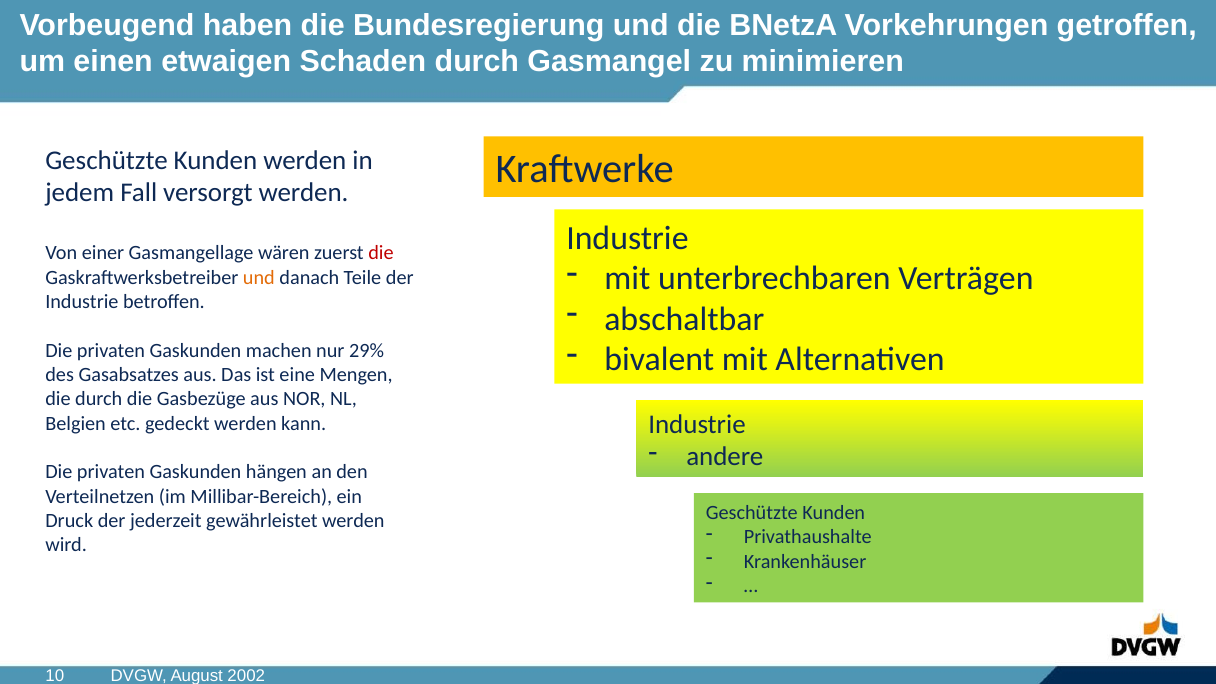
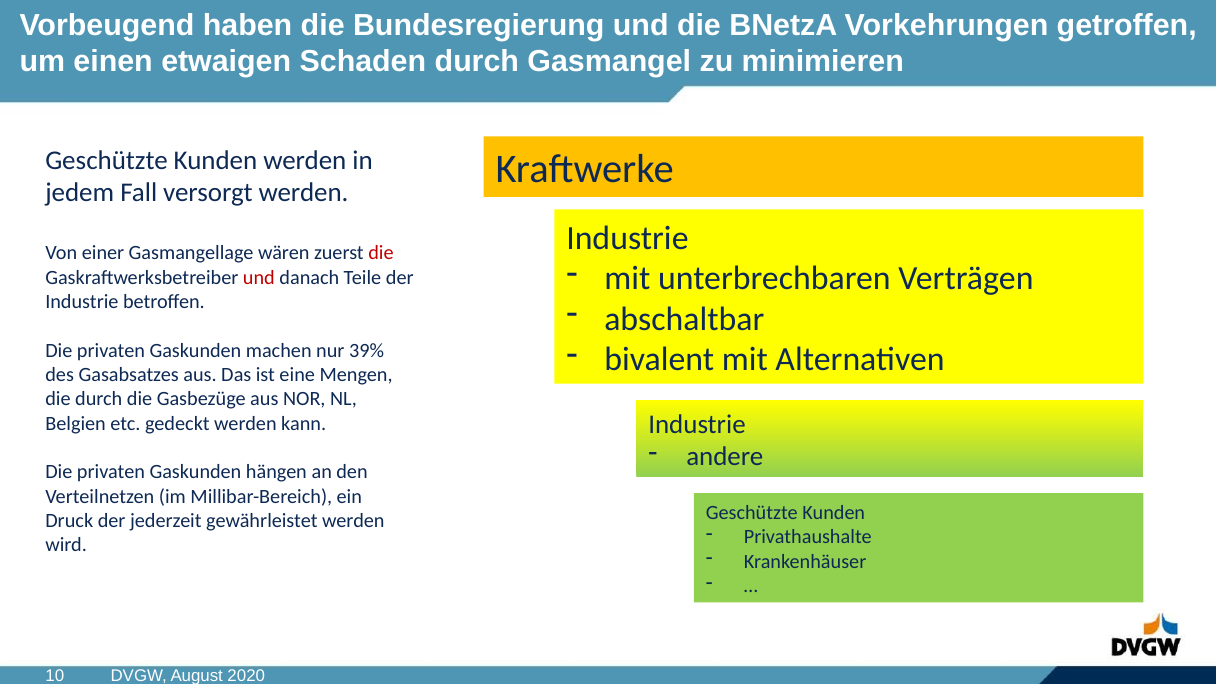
und at (259, 278) colour: orange -> red
29%: 29% -> 39%
2002: 2002 -> 2020
